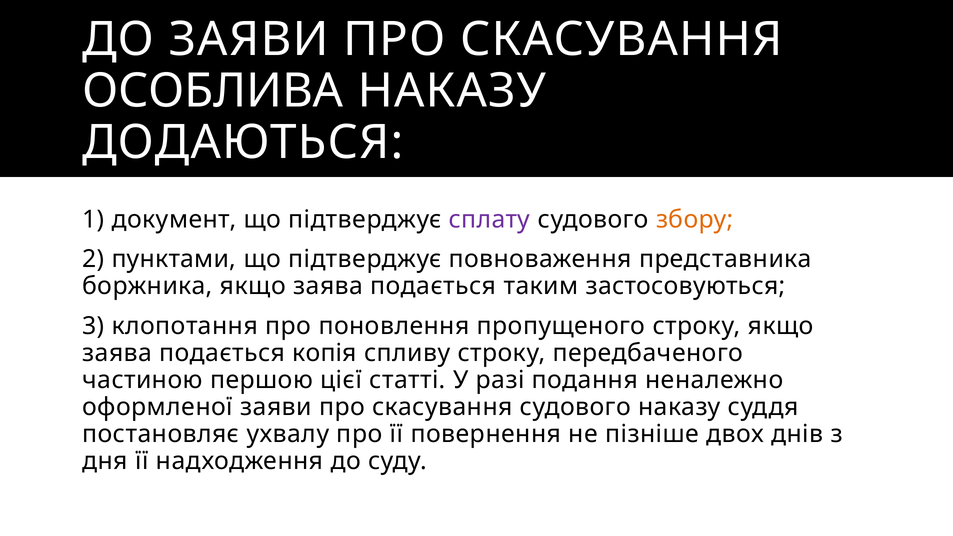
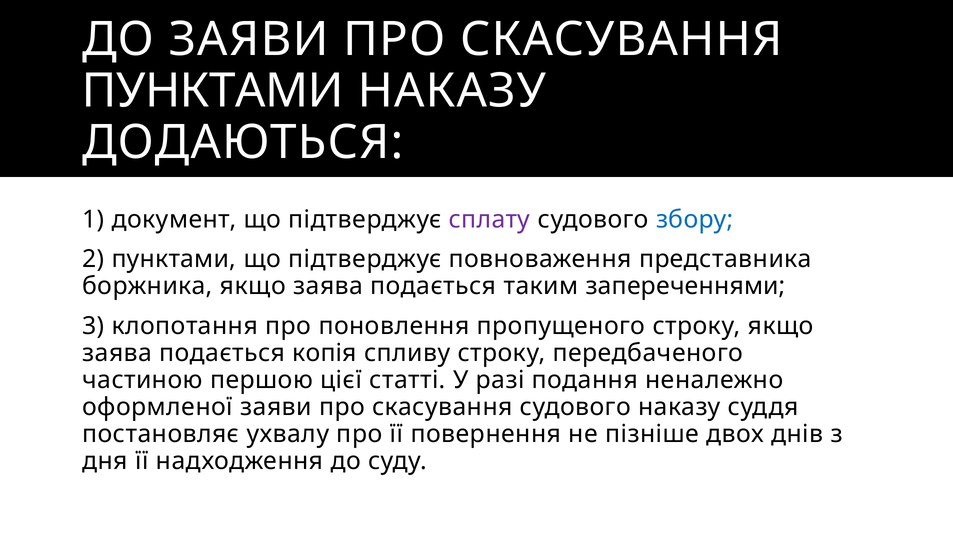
ОСОБЛИВА at (213, 91): ОСОБЛИВА -> ПУНКТАМИ
збору colour: orange -> blue
застосовуються: застосовуються -> запереченнями
